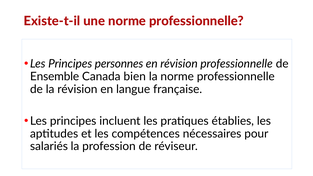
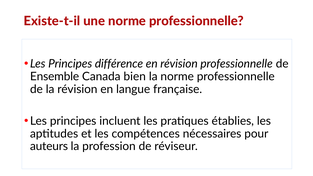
personnes: personnes -> différence
salariés: salariés -> auteurs
